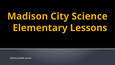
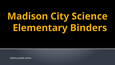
Lessons: Lessons -> Binders
